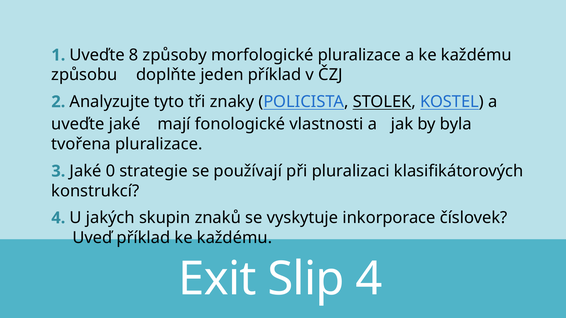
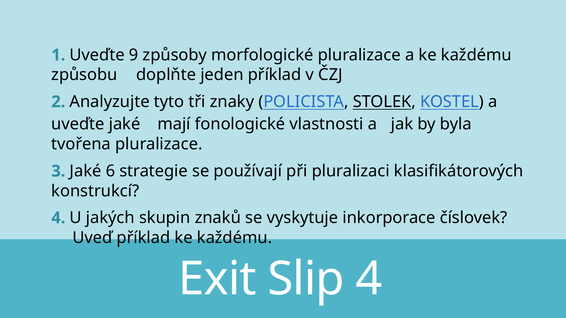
8: 8 -> 9
0: 0 -> 6
